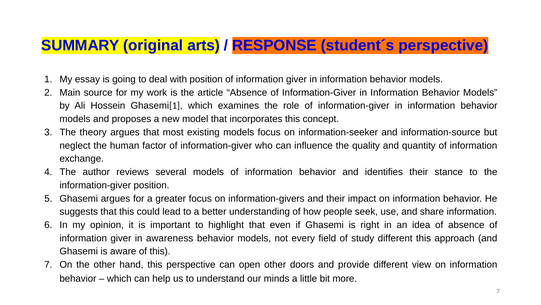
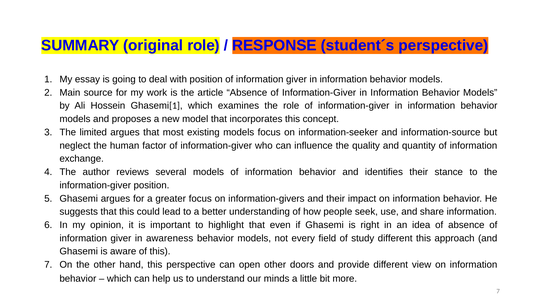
original arts: arts -> role
theory: theory -> limited
